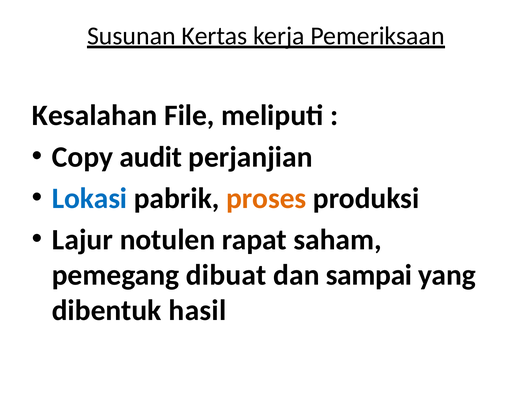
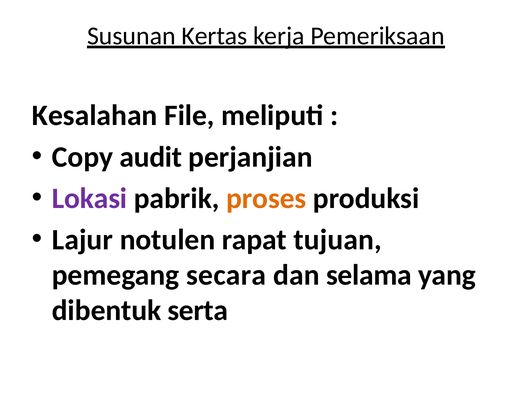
Lokasi colour: blue -> purple
saham: saham -> tujuan
dibuat: dibuat -> secara
sampai: sampai -> selama
hasil: hasil -> serta
